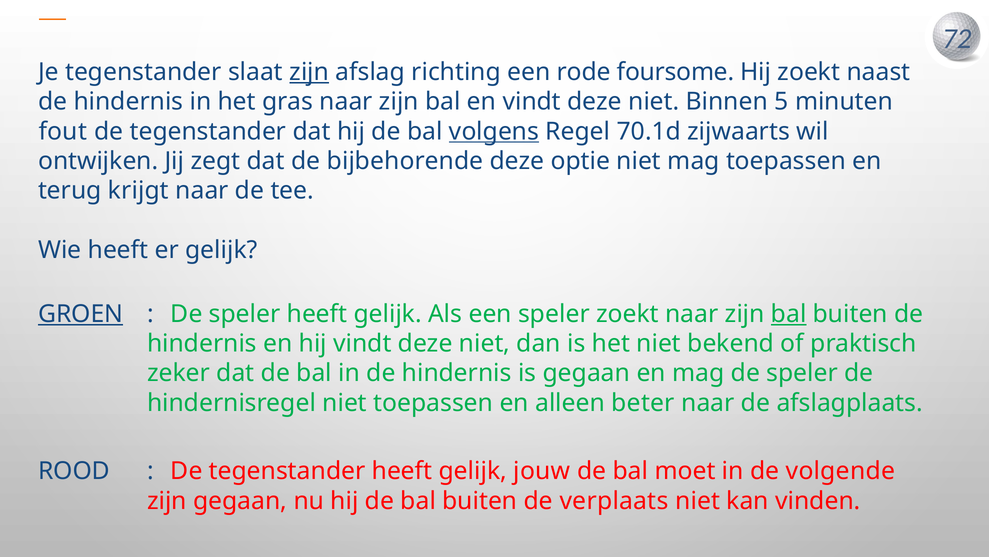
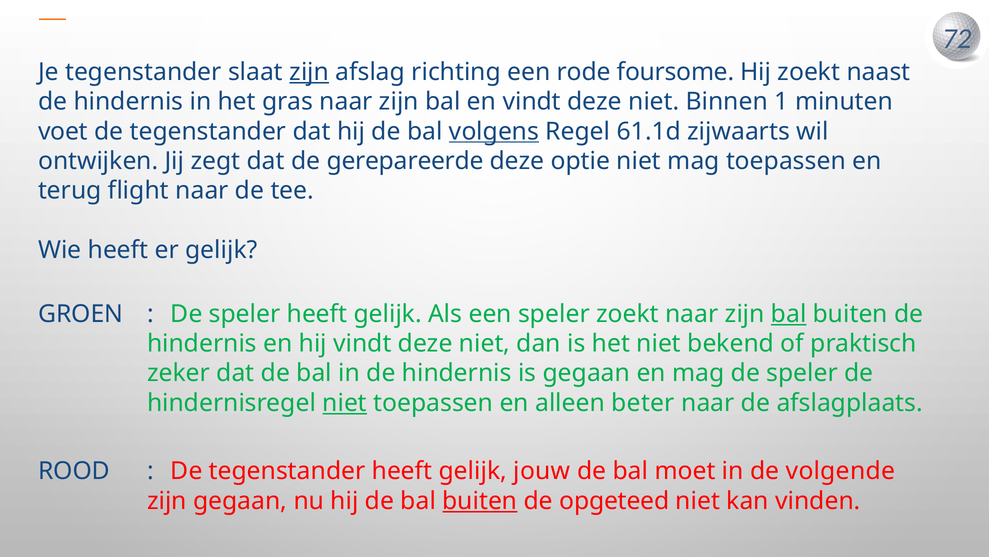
5: 5 -> 1
fout: fout -> voet
70.1d: 70.1d -> 61.1d
bijbehorende: bijbehorende -> gerepareerde
krijgt: krijgt -> flight
GROEN underline: present -> none
niet at (345, 403) underline: none -> present
buiten at (480, 500) underline: none -> present
verplaats: verplaats -> opgeteed
